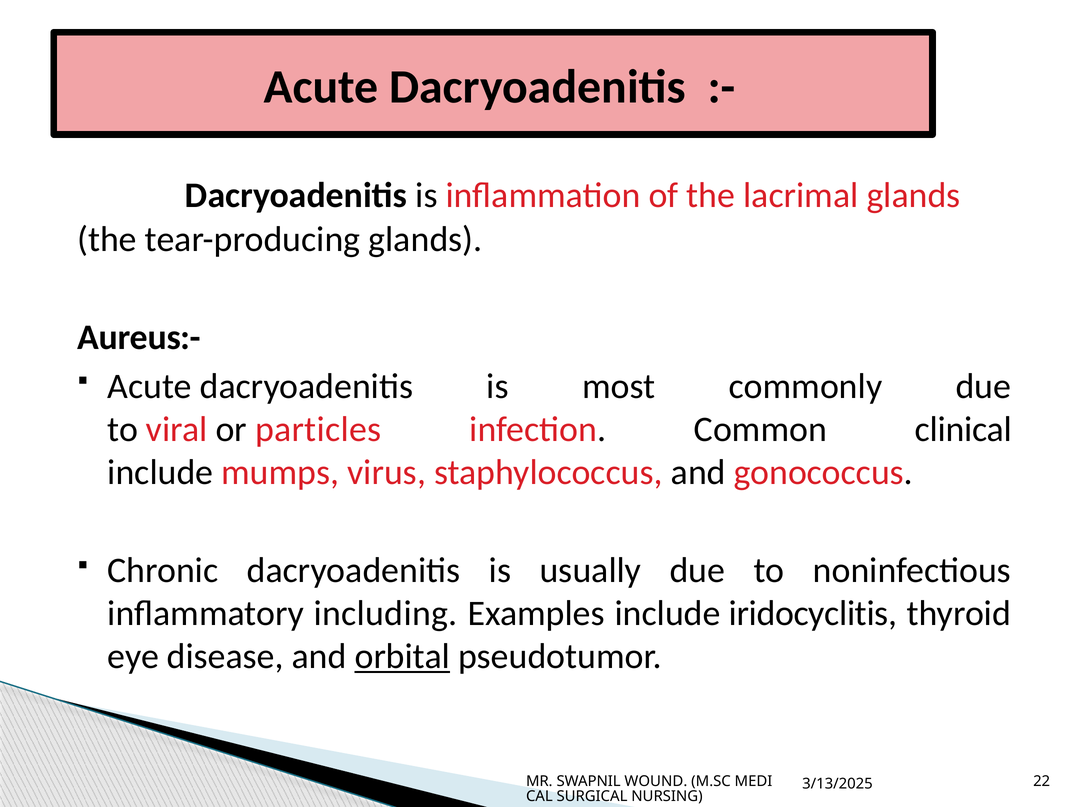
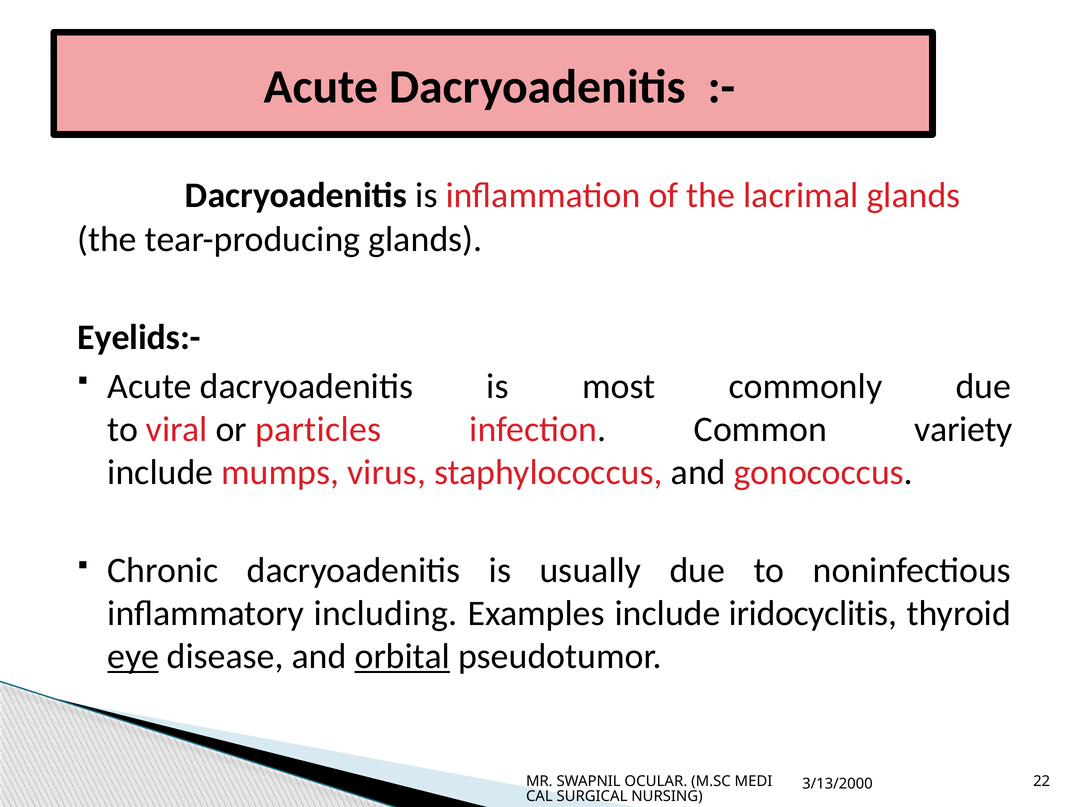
Aureus:-: Aureus:- -> Eyelids:-
clinical: clinical -> variety
eye underline: none -> present
WOUND: WOUND -> OCULAR
3/13/2025: 3/13/2025 -> 3/13/2000
